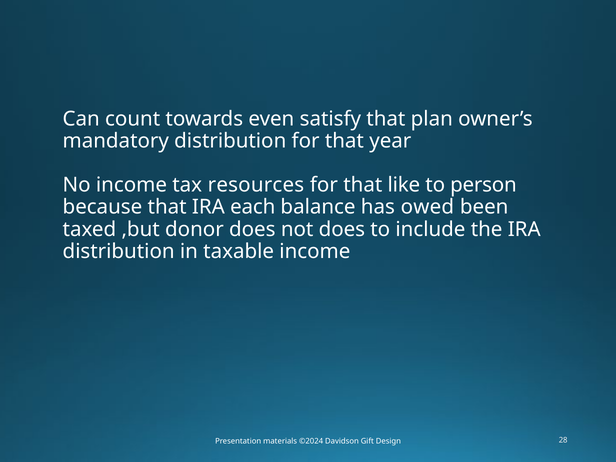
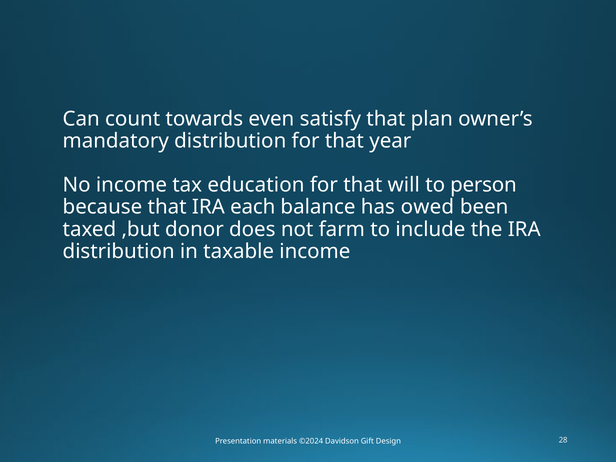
resources: resources -> education
like: like -> will
not does: does -> farm
